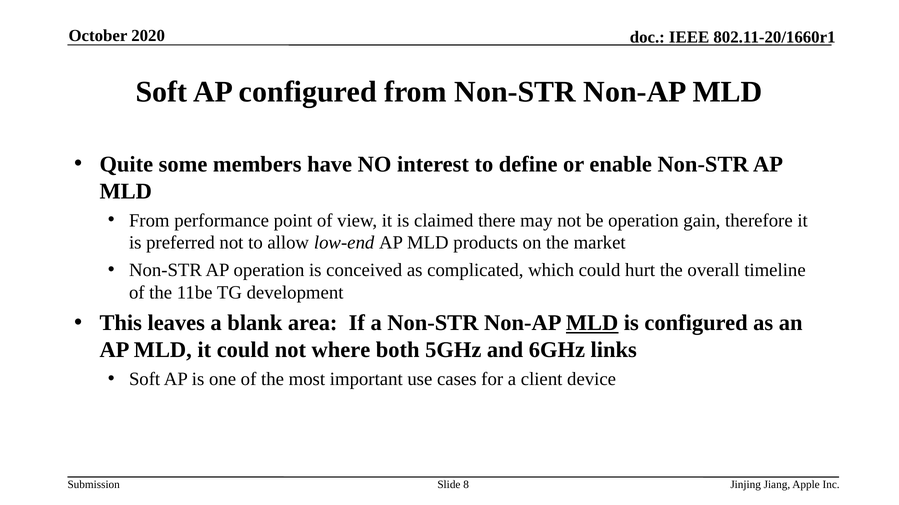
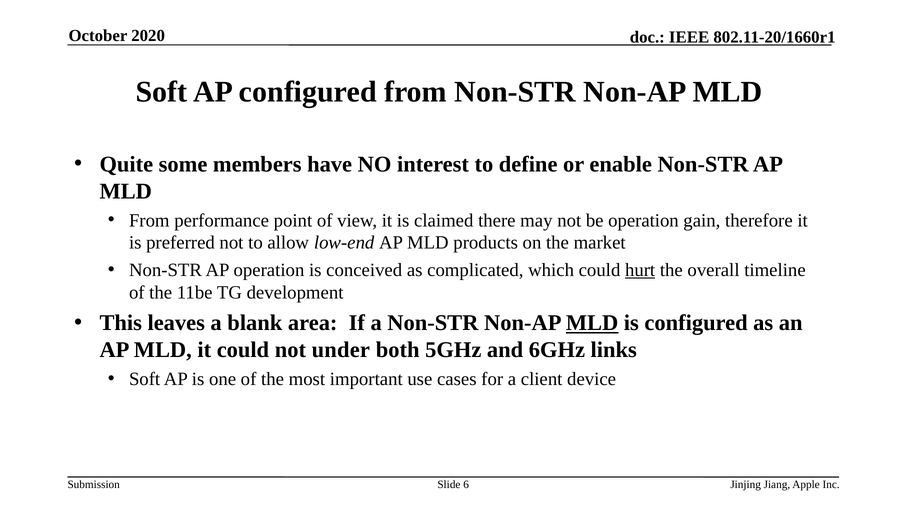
hurt underline: none -> present
where: where -> under
8: 8 -> 6
